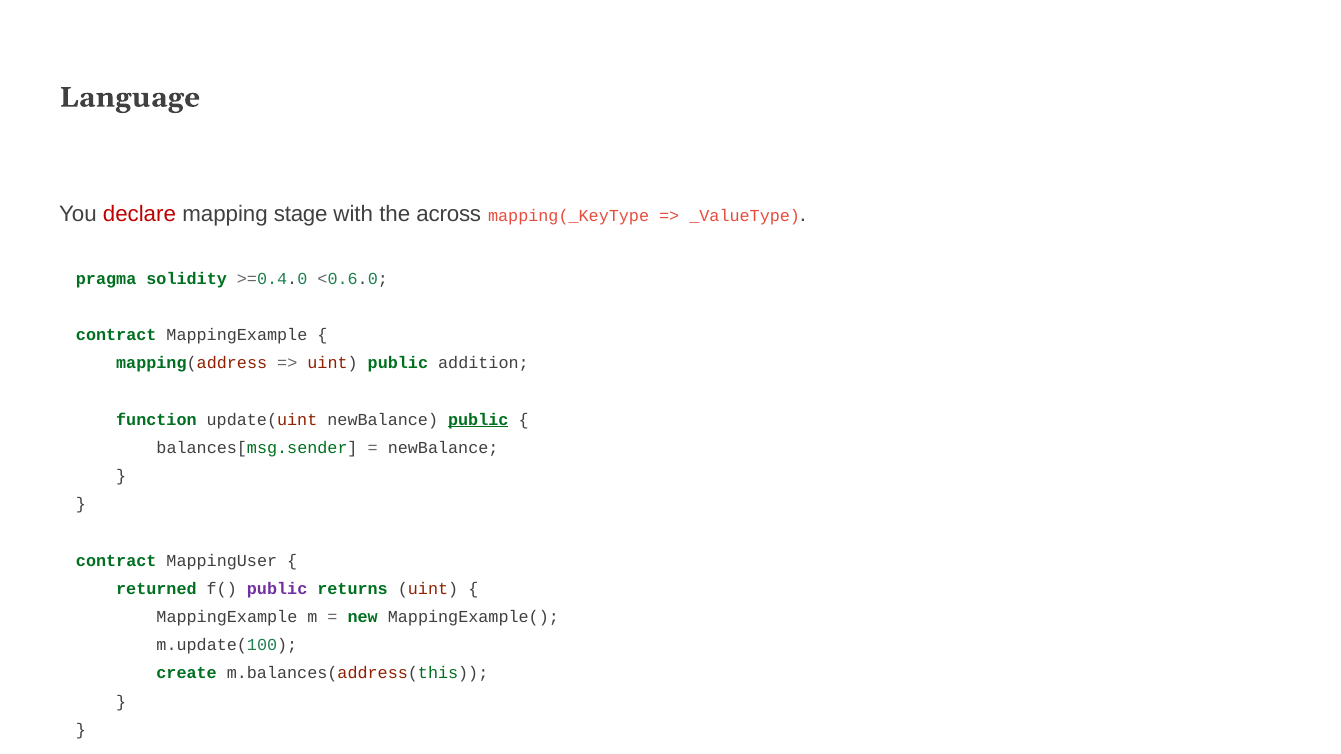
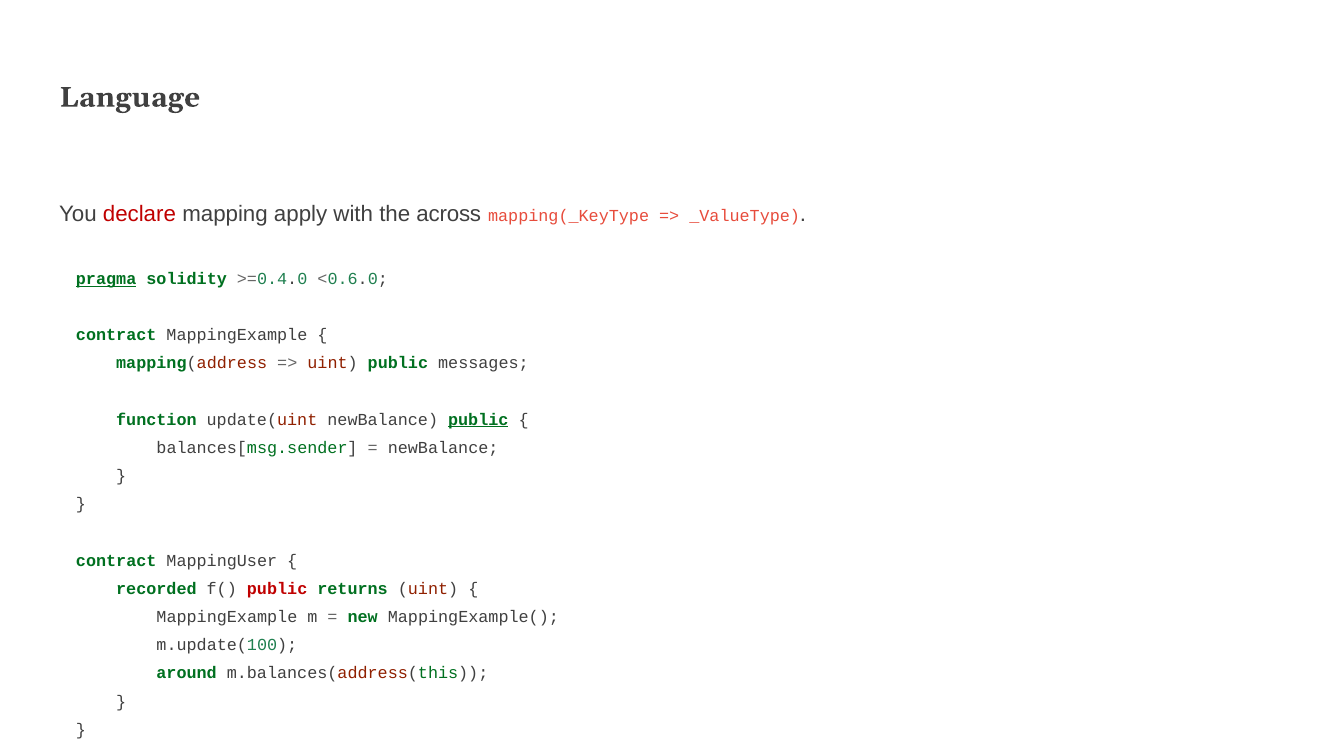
stage: stage -> apply
pragma underline: none -> present
addition: addition -> messages
returned: returned -> recorded
public at (277, 589) colour: purple -> red
create: create -> around
